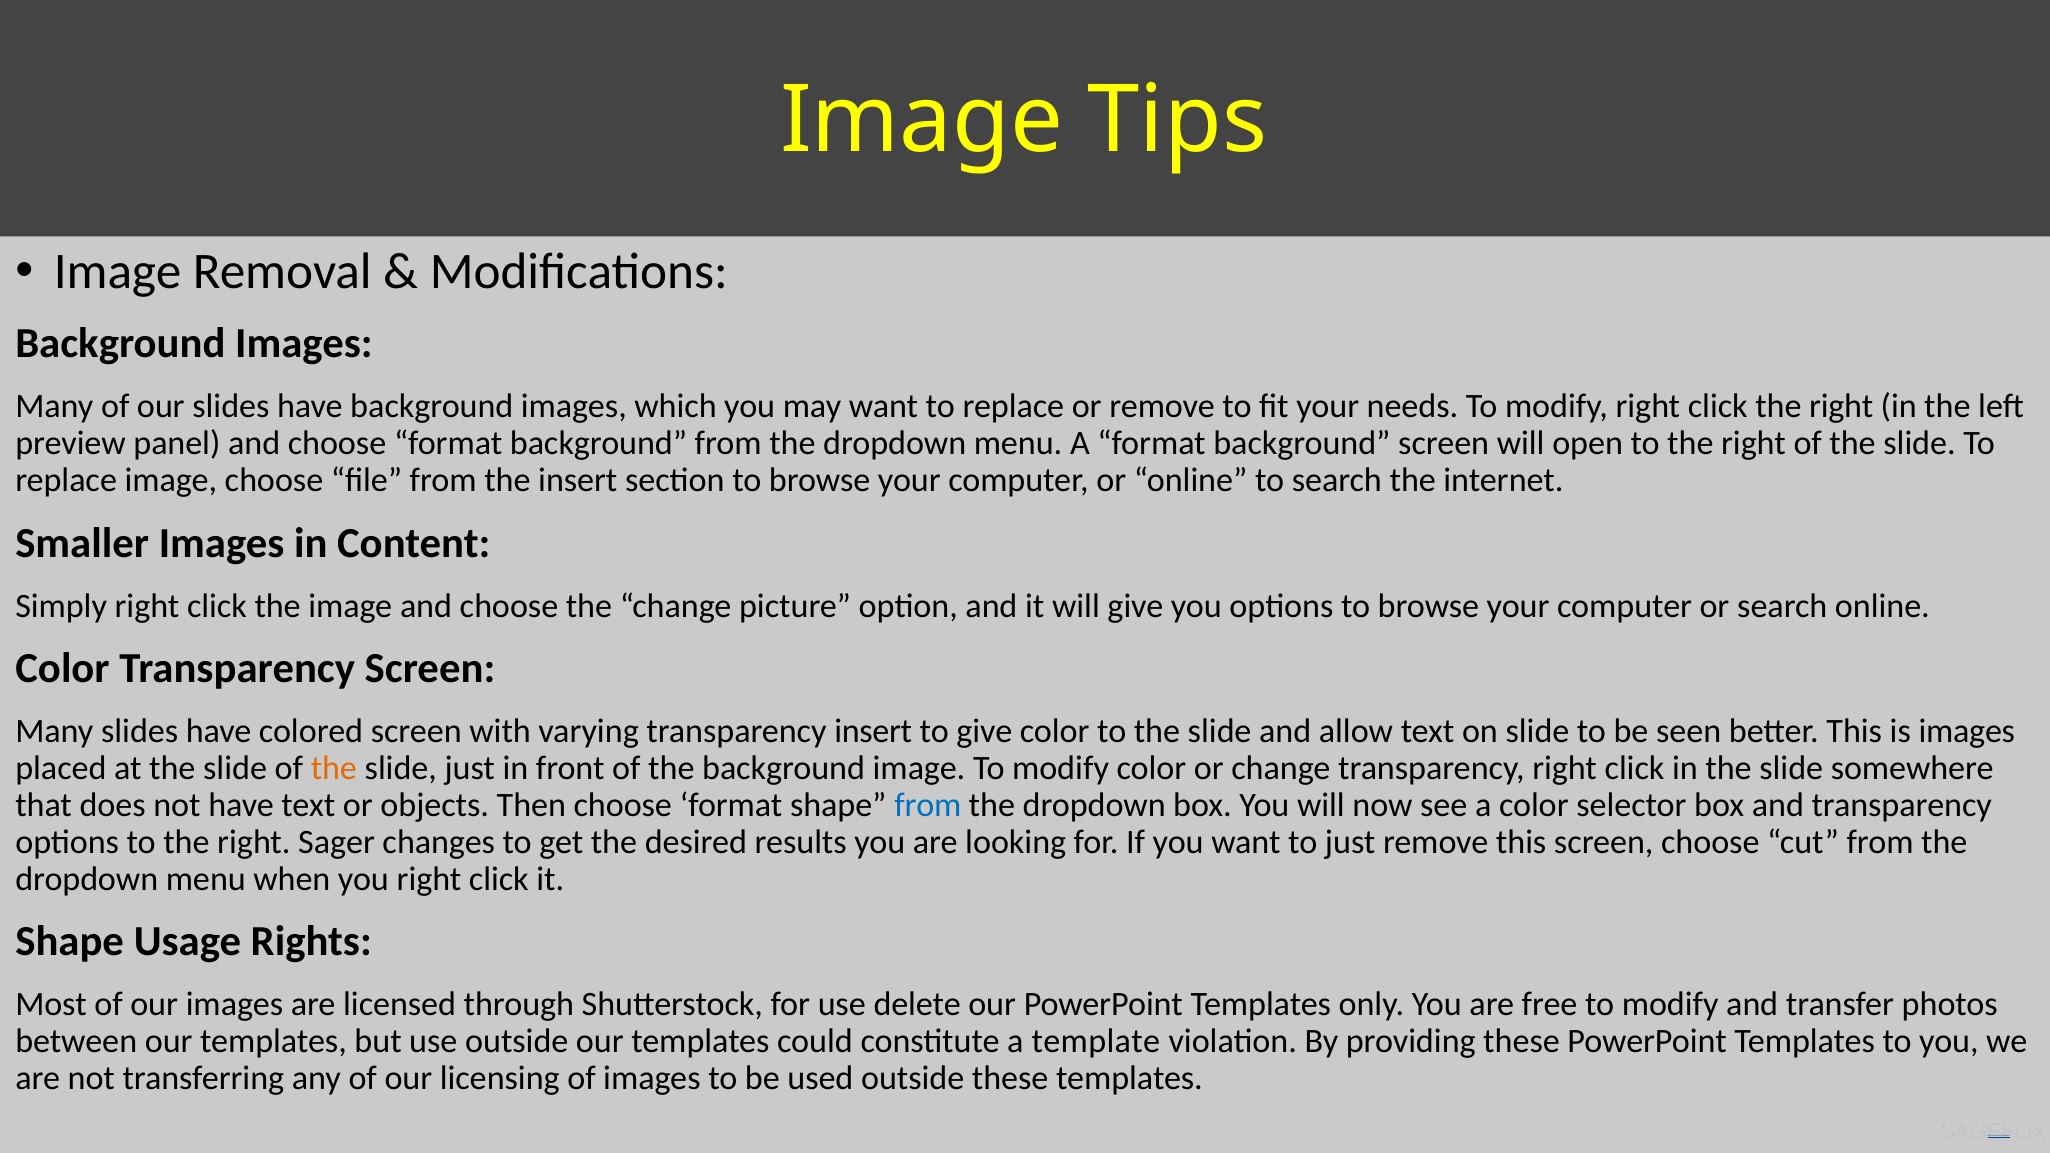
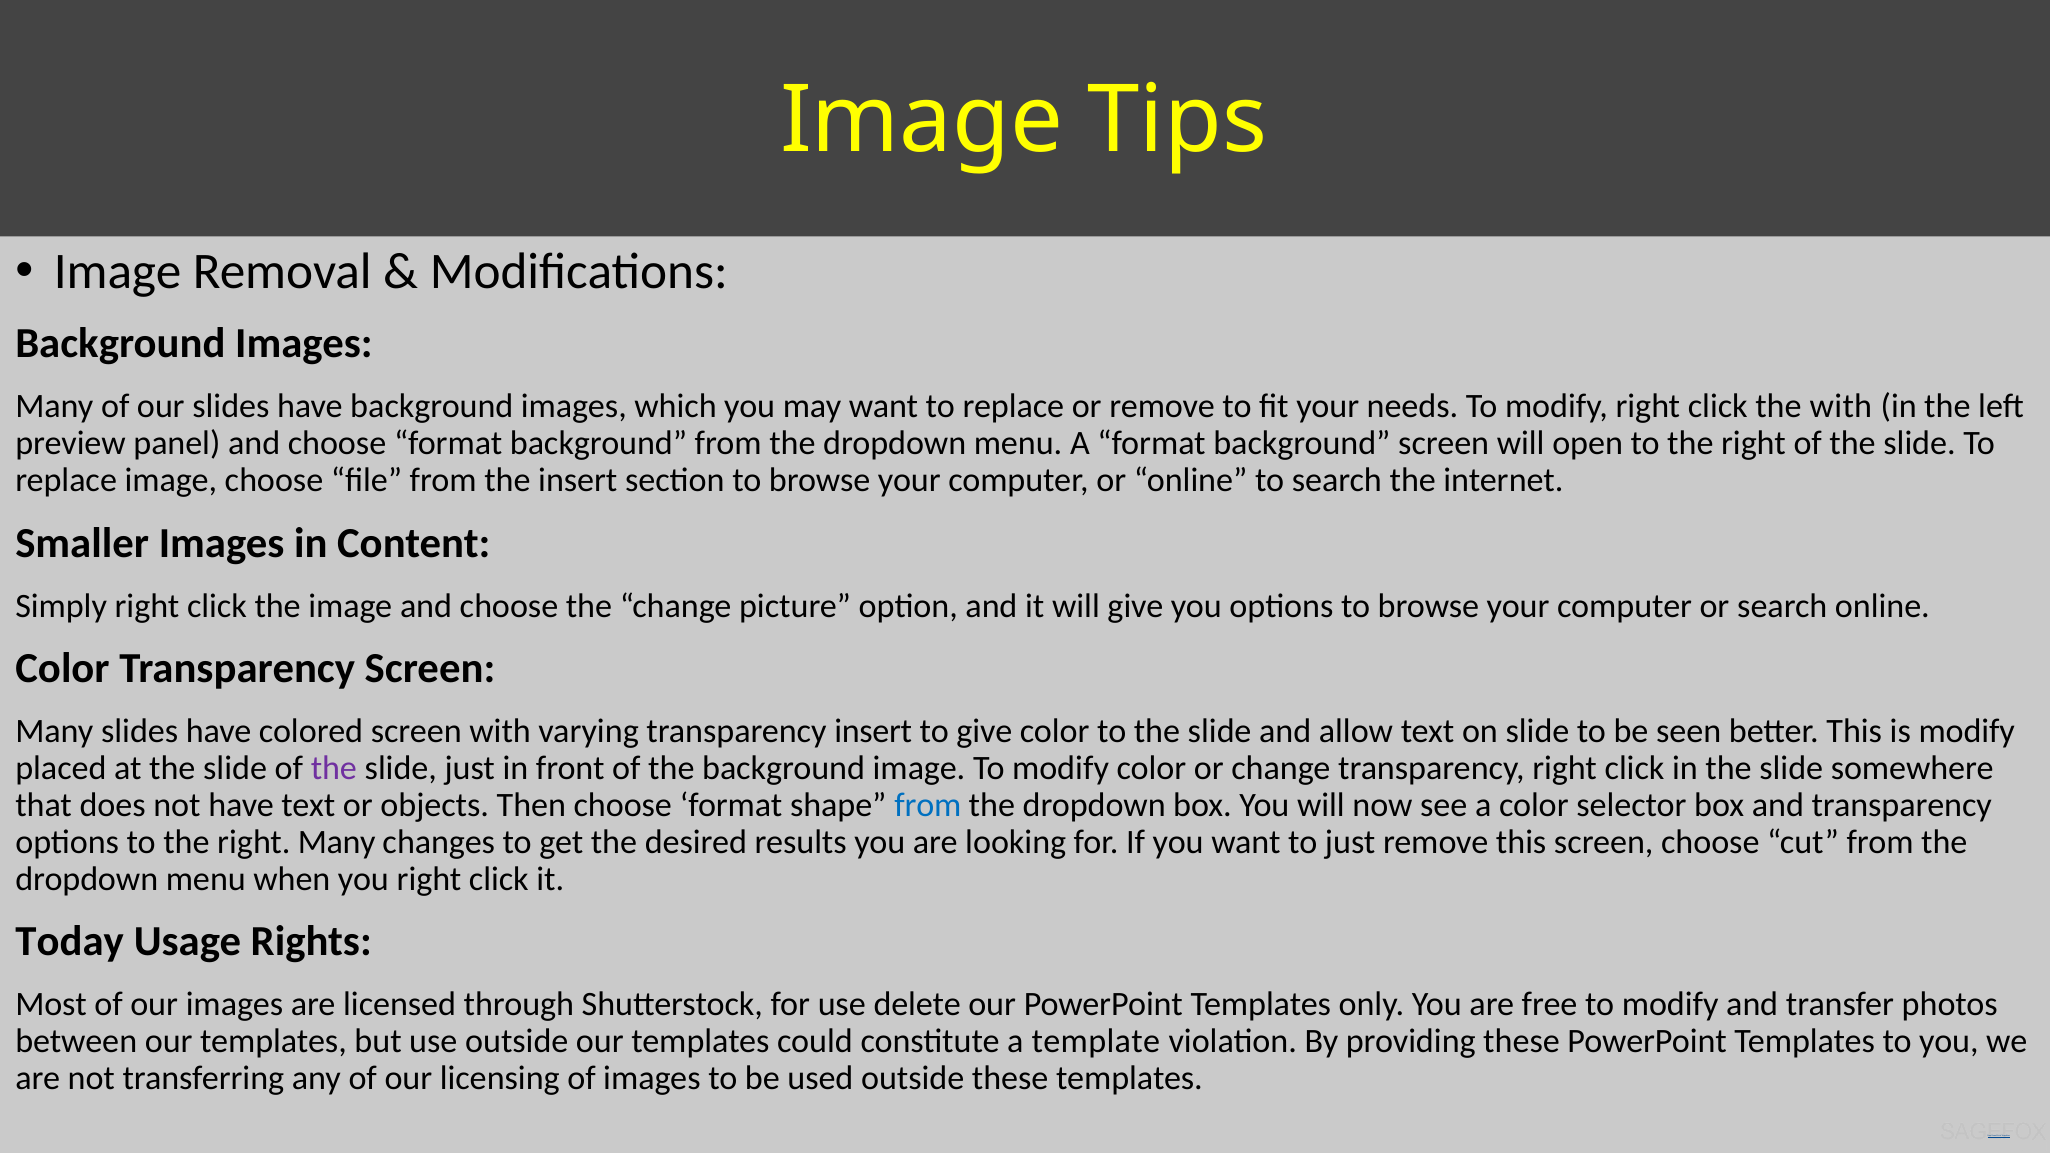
click the right: right -> with
is images: images -> modify
the at (334, 768) colour: orange -> purple
right Sager: Sager -> Many
Shape at (70, 942): Shape -> Today
